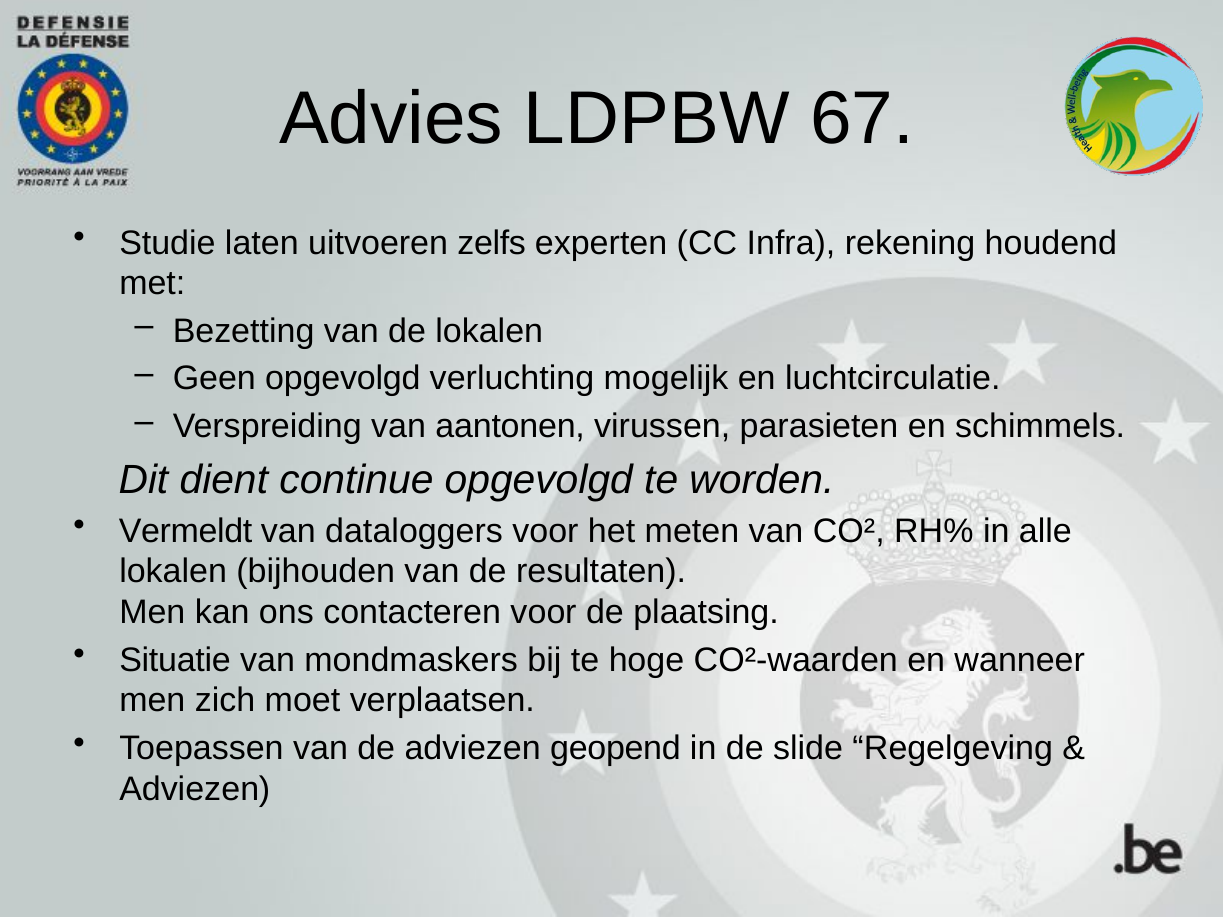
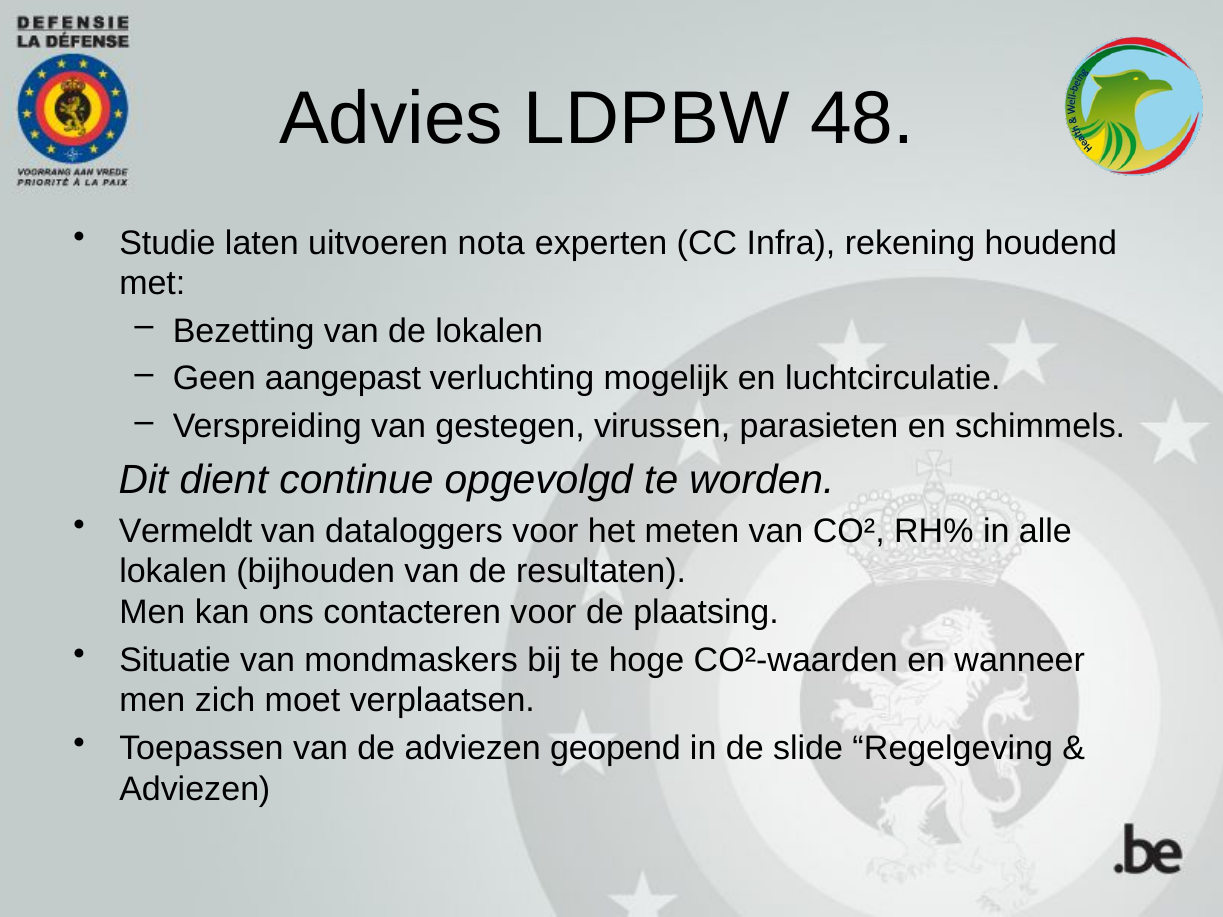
67: 67 -> 48
zelfs: zelfs -> nota
Geen opgevolgd: opgevolgd -> aangepast
aantonen: aantonen -> gestegen
